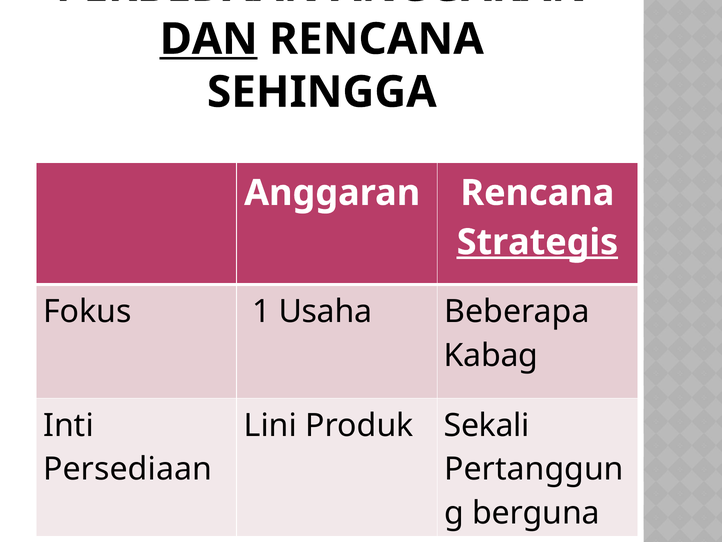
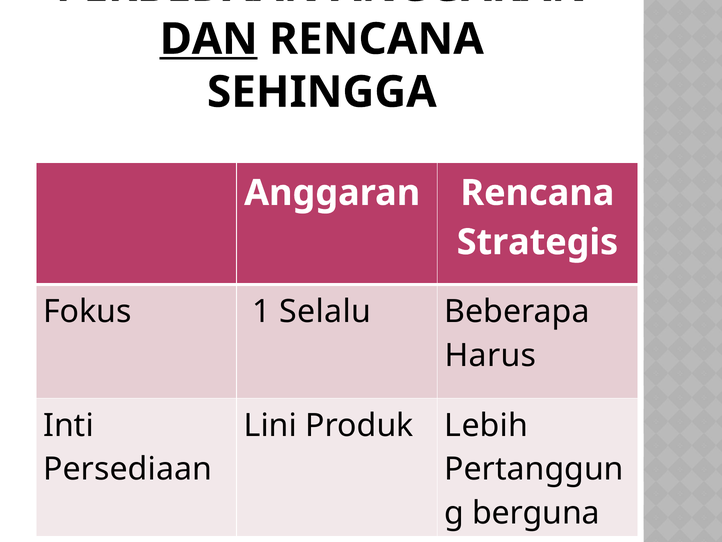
Strategis underline: present -> none
Usaha: Usaha -> Selalu
Kabag: Kabag -> Harus
Sekali: Sekali -> Lebih
